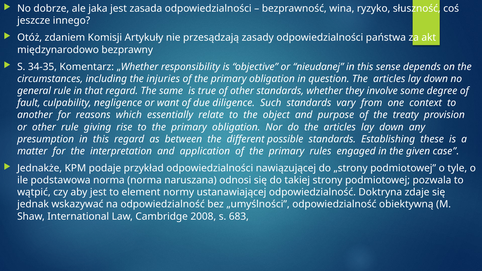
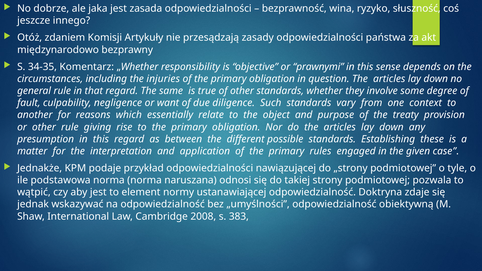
nieudanej: nieudanej -> prawnymi
683: 683 -> 383
